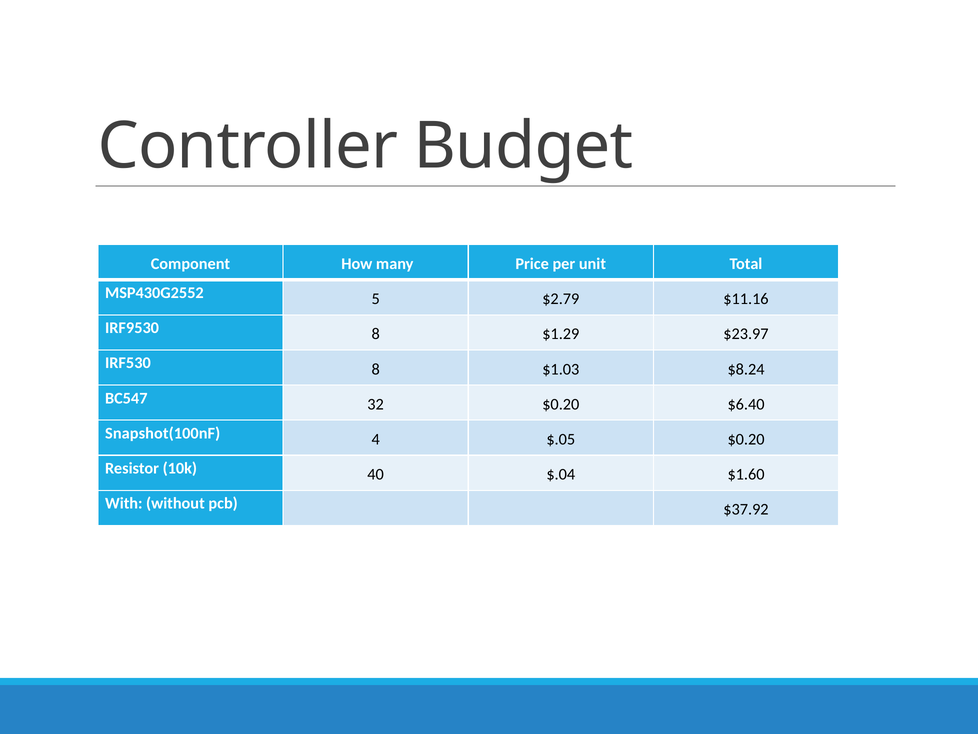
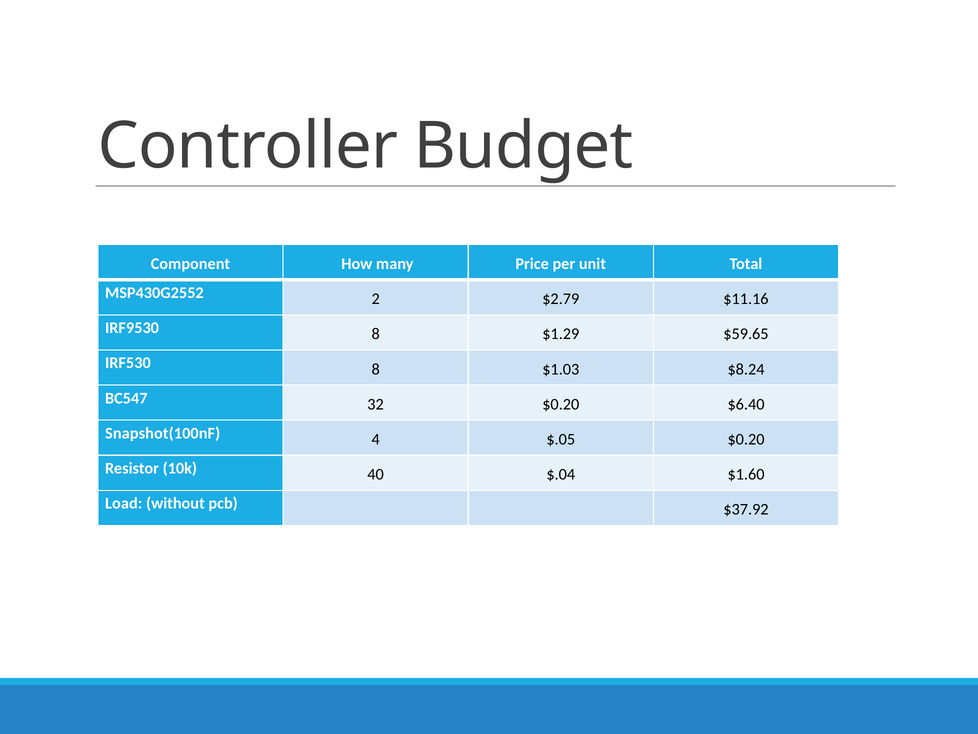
5: 5 -> 2
$23.97: $23.97 -> $59.65
With: With -> Load
